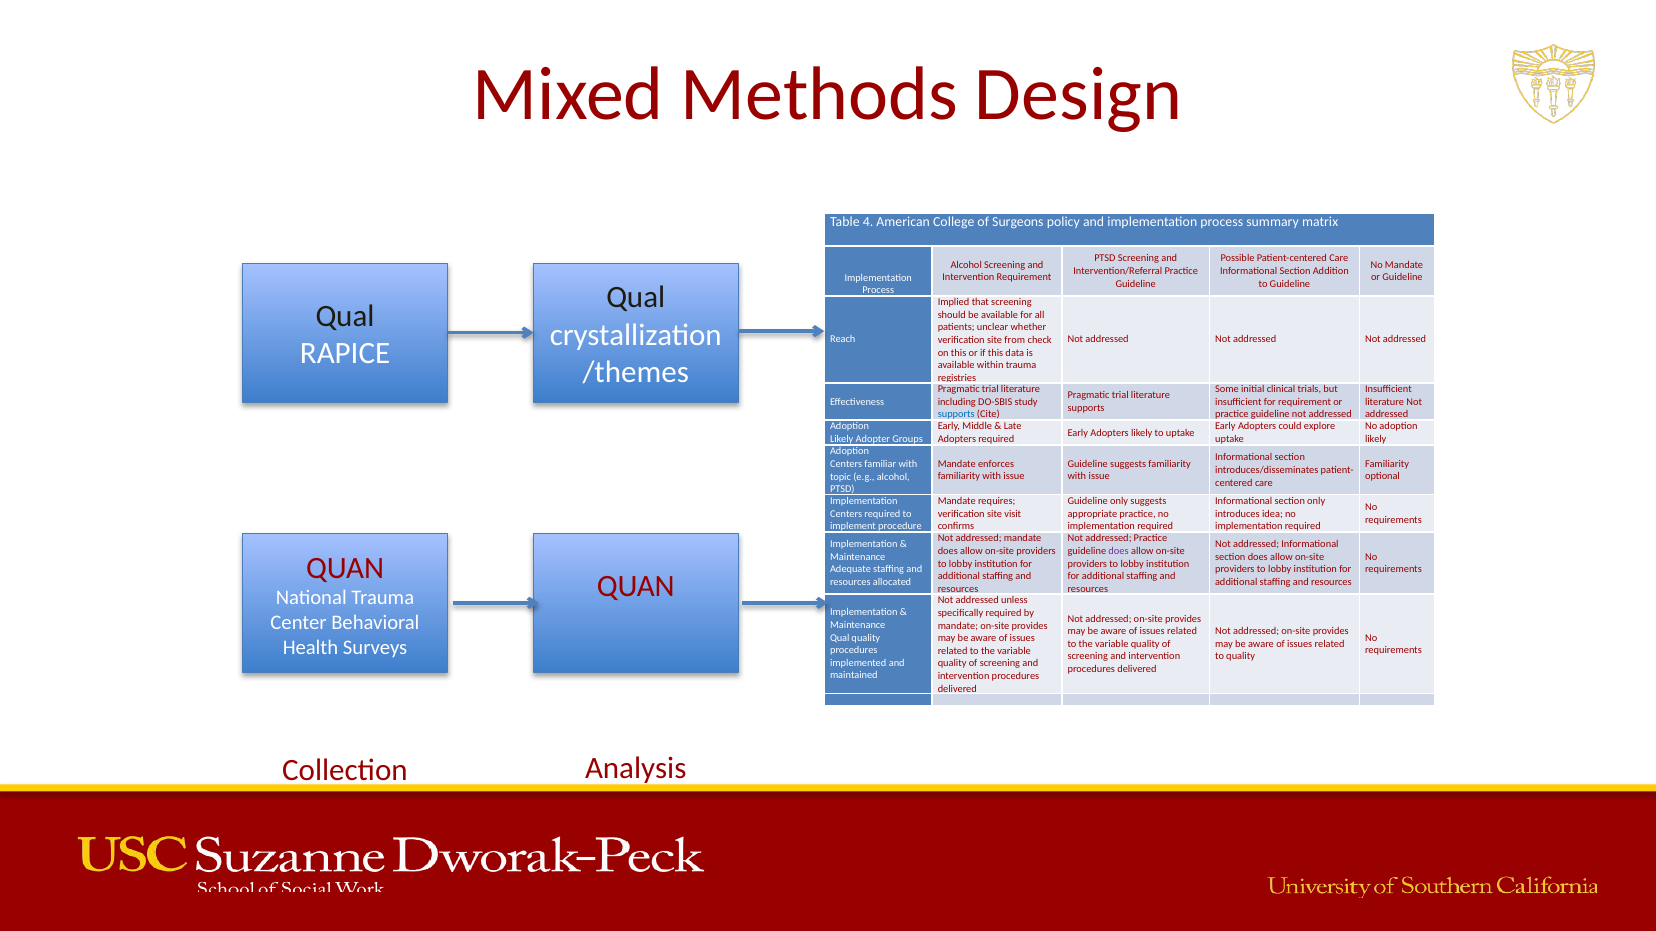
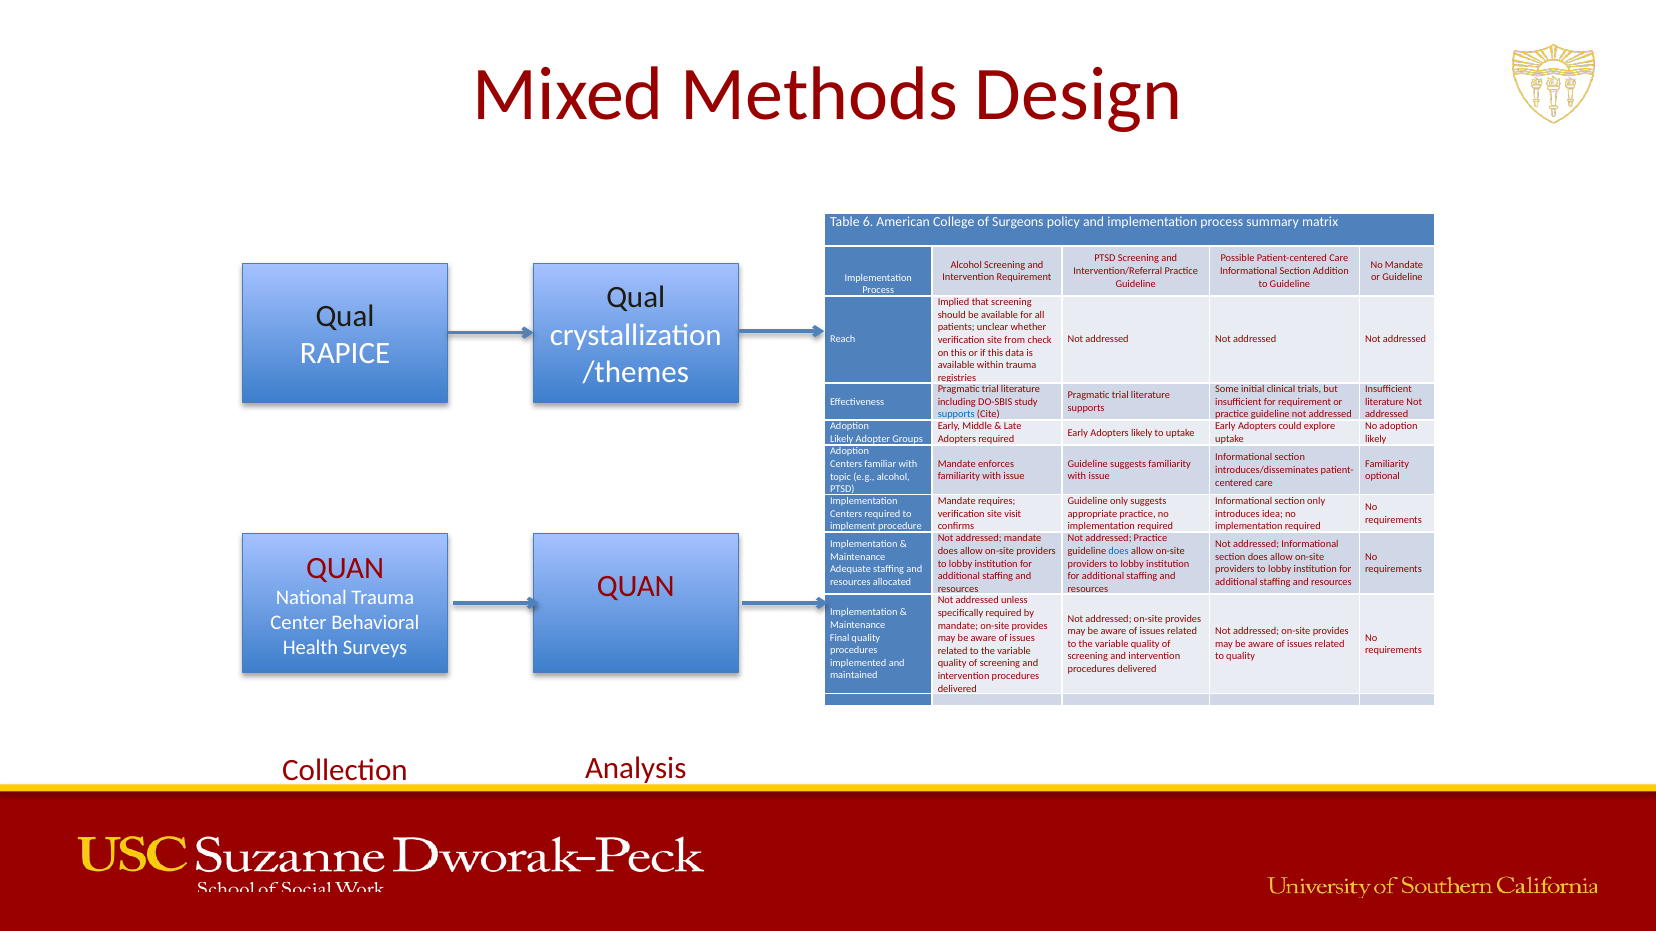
4: 4 -> 6
does at (1119, 551) colour: purple -> blue
Qual at (840, 638): Qual -> Final
